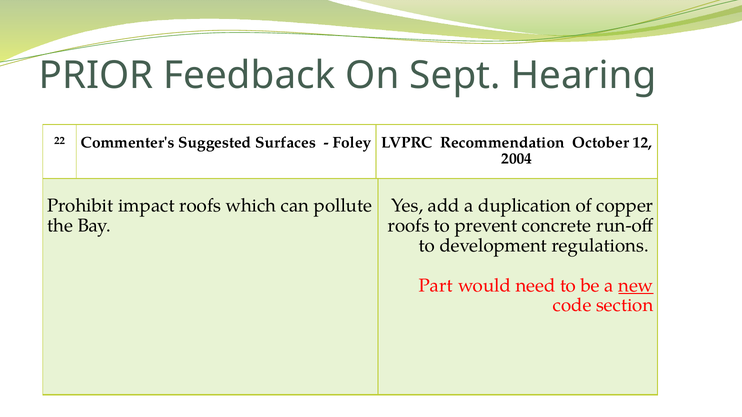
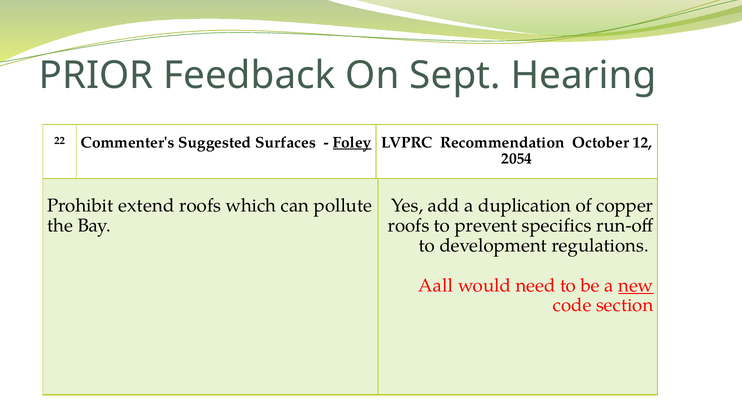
Foley underline: none -> present
2004: 2004 -> 2054
impact: impact -> extend
concrete: concrete -> specifics
Part: Part -> Aall
